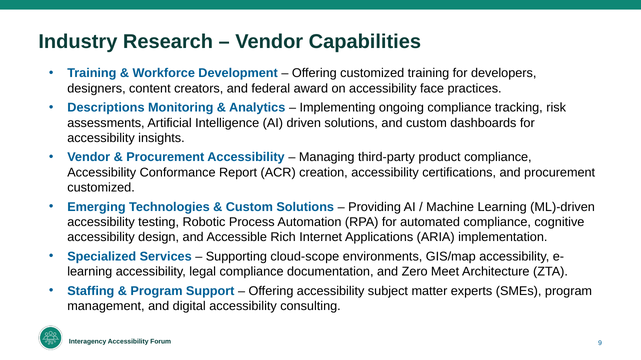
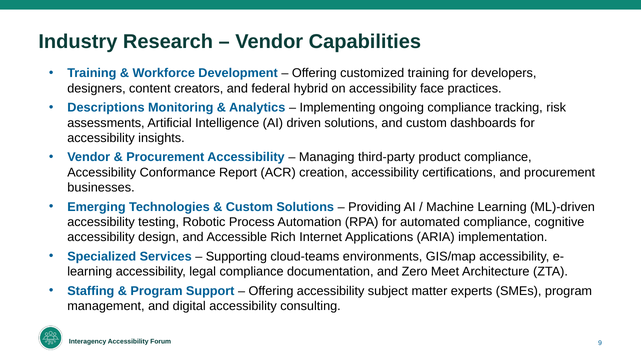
award: award -> hybrid
customized at (101, 188): customized -> businesses
cloud-scope: cloud-scope -> cloud-teams
